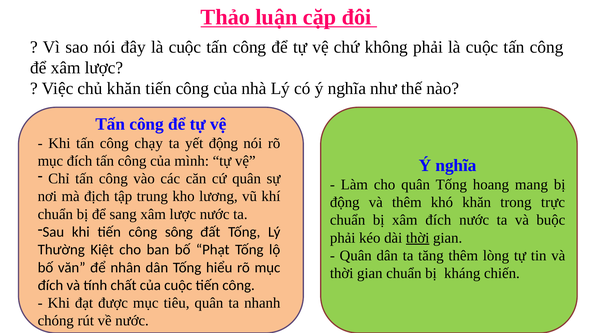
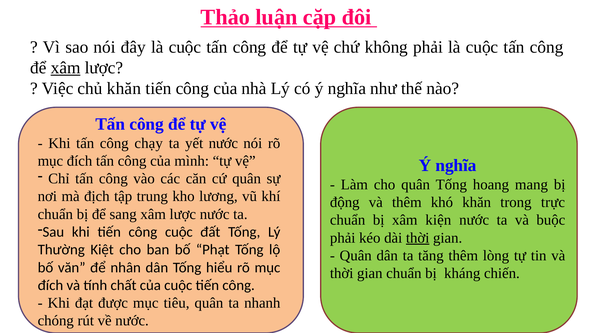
xâm at (66, 68) underline: none -> present
yết động: động -> nước
xâm đích: đích -> kiện
công sông: sông -> cuộc
